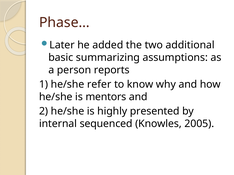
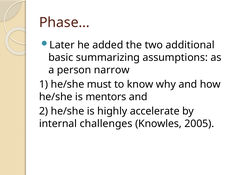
reports: reports -> narrow
refer: refer -> must
presented: presented -> accelerate
sequenced: sequenced -> challenges
